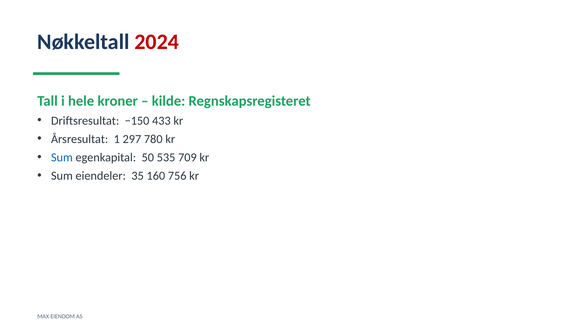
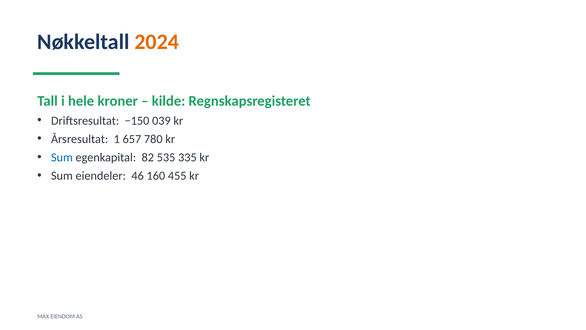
2024 colour: red -> orange
433: 433 -> 039
297: 297 -> 657
50: 50 -> 82
709: 709 -> 335
35: 35 -> 46
756: 756 -> 455
